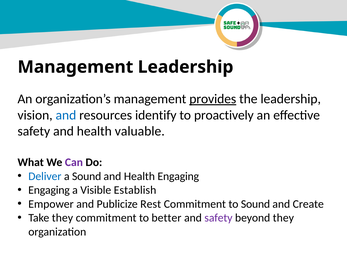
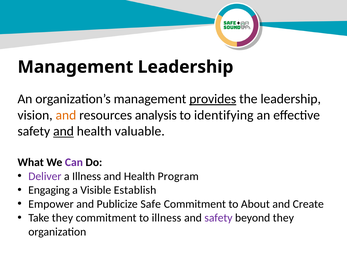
and at (66, 115) colour: blue -> orange
identify: identify -> analysis
proactively: proactively -> identifying
and at (63, 131) underline: none -> present
Deliver colour: blue -> purple
a Sound: Sound -> Illness
Health Engaging: Engaging -> Program
Rest: Rest -> Safe
to Sound: Sound -> About
to better: better -> illness
